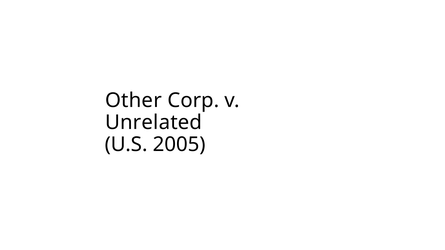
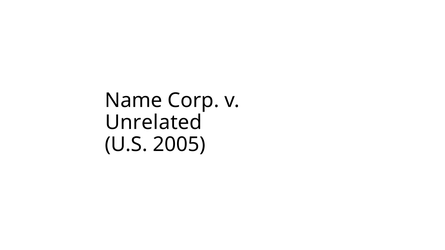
Other: Other -> Name
